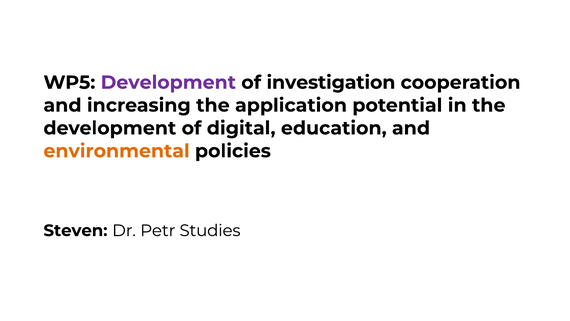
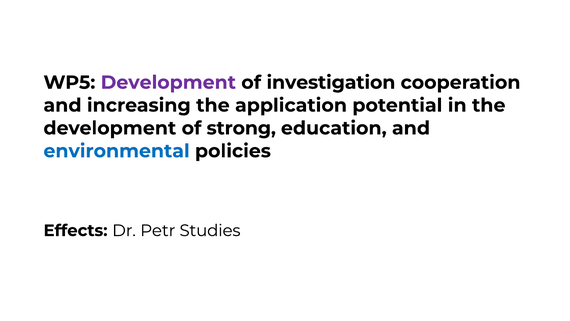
digital: digital -> strong
environmental colour: orange -> blue
Steven: Steven -> Effects
